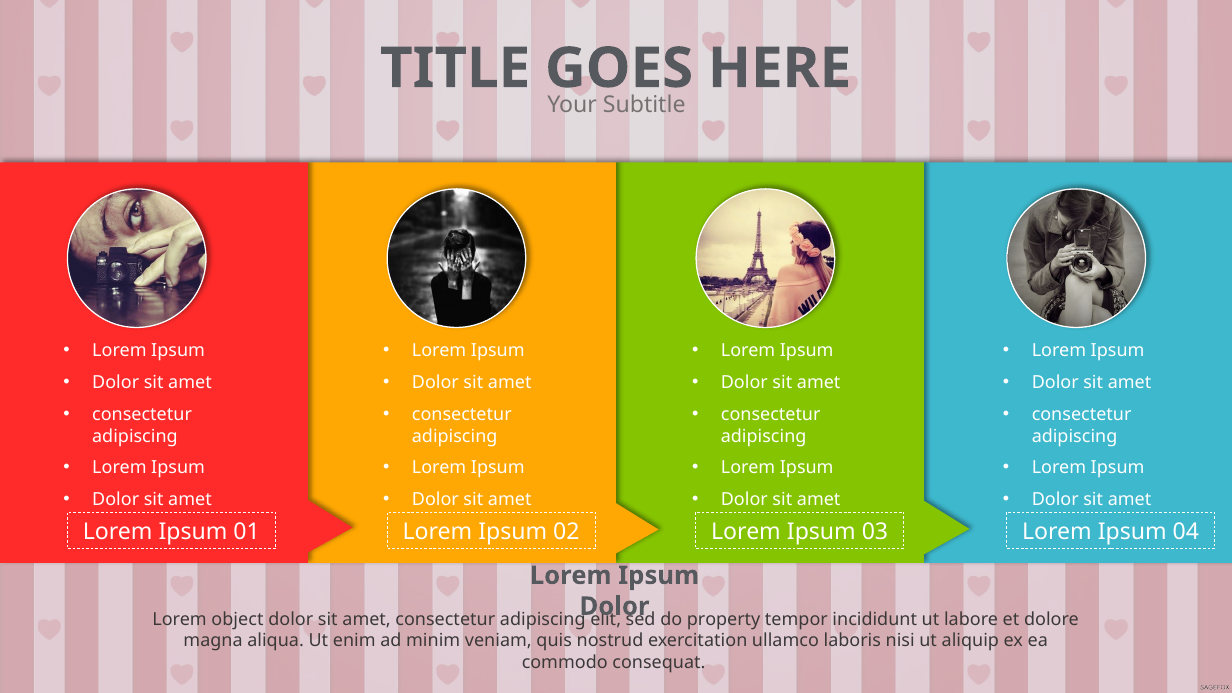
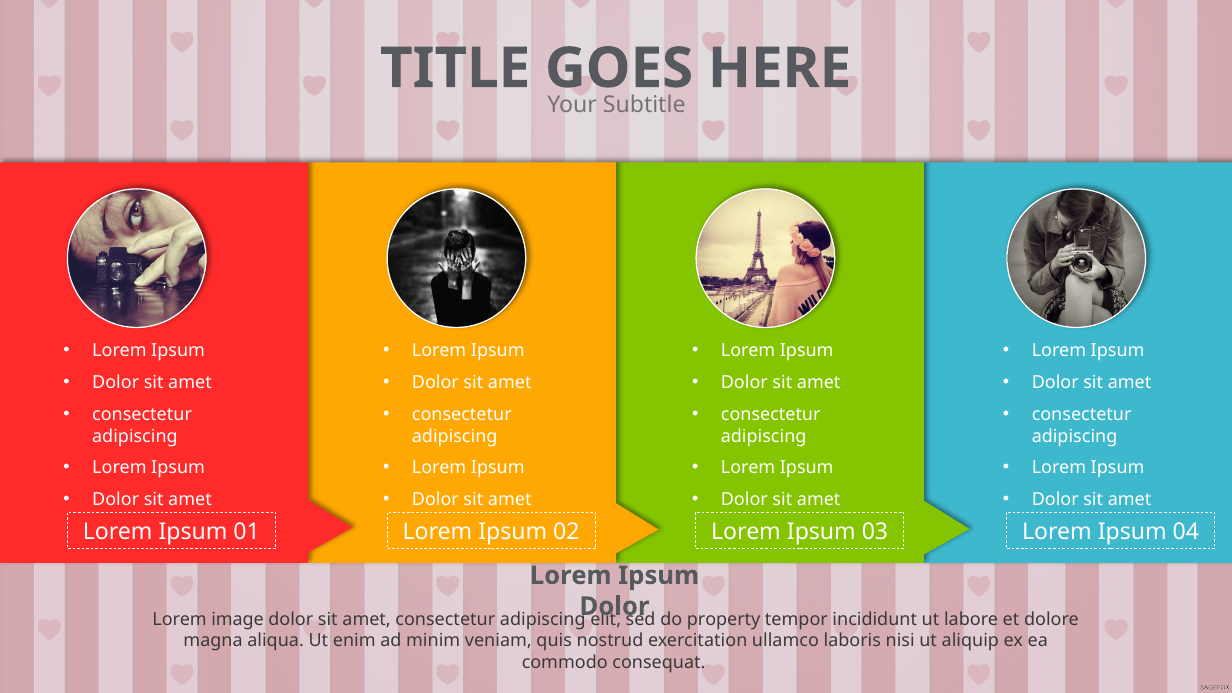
object: object -> image
